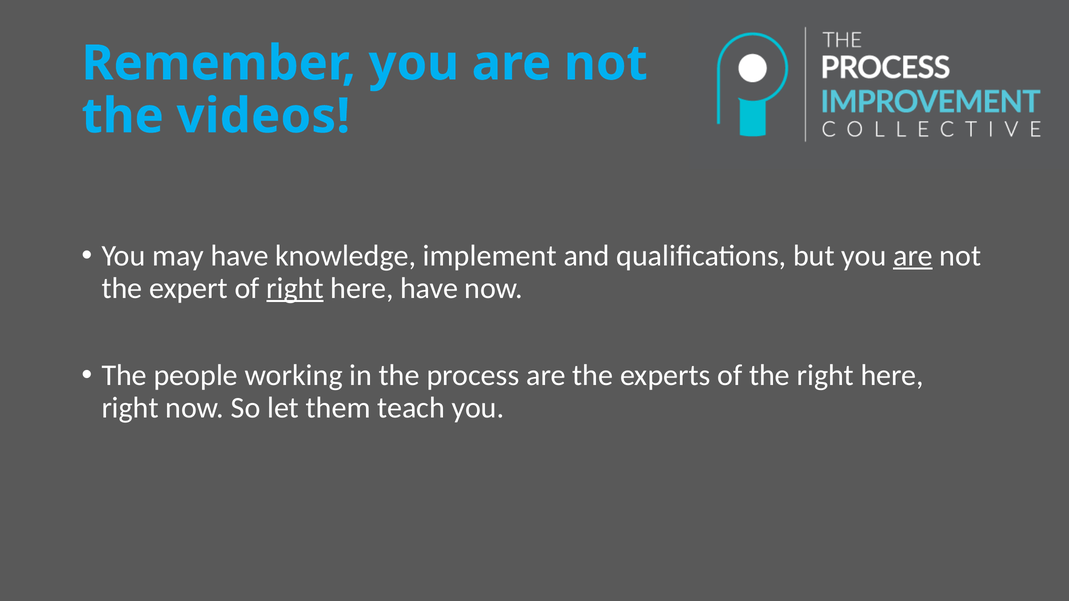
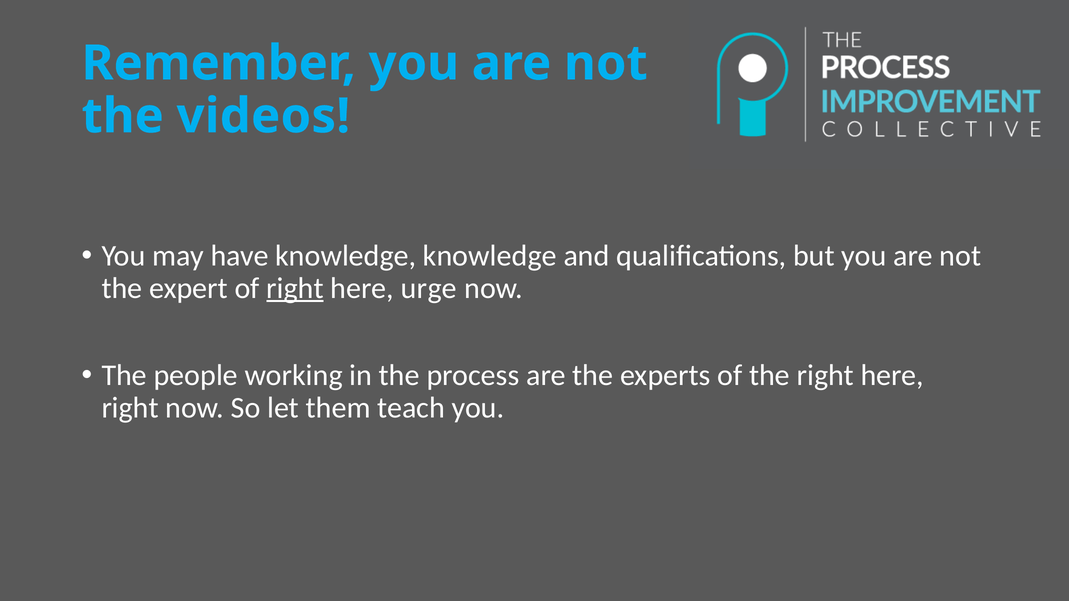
knowledge implement: implement -> knowledge
are at (913, 256) underline: present -> none
here have: have -> urge
